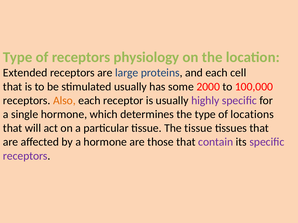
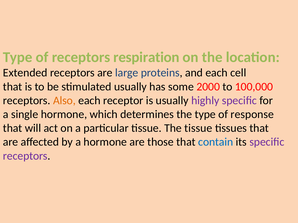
physiology: physiology -> respiration
locations: locations -> response
contain colour: purple -> blue
